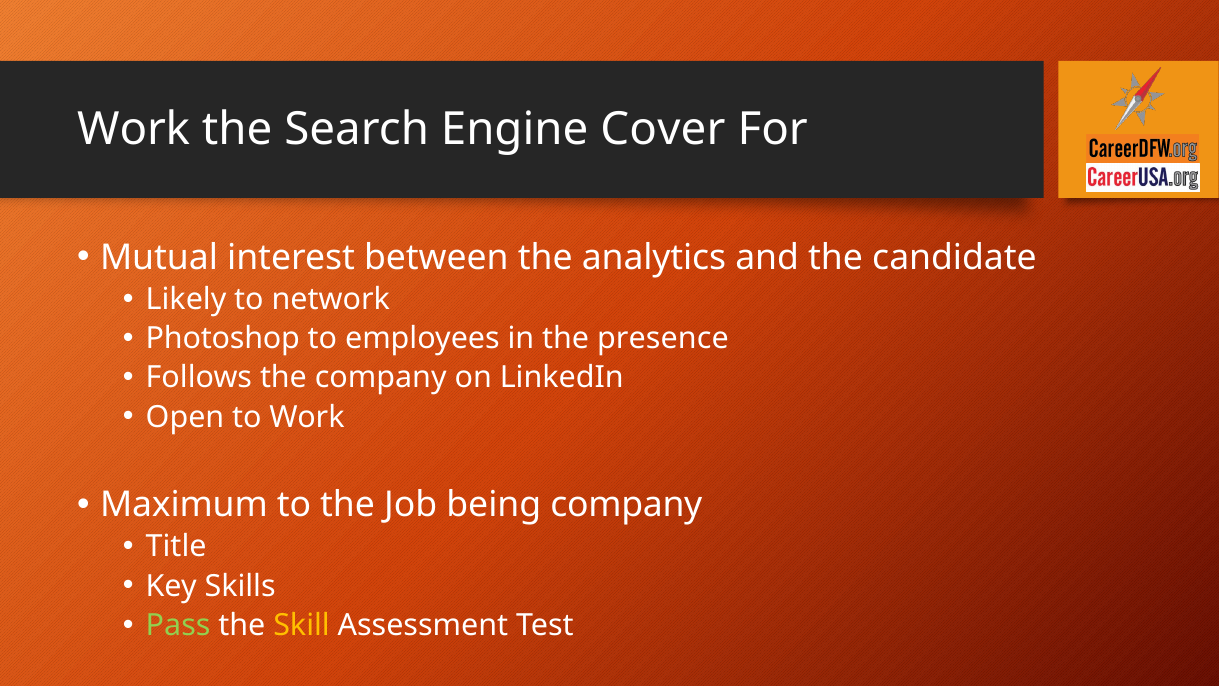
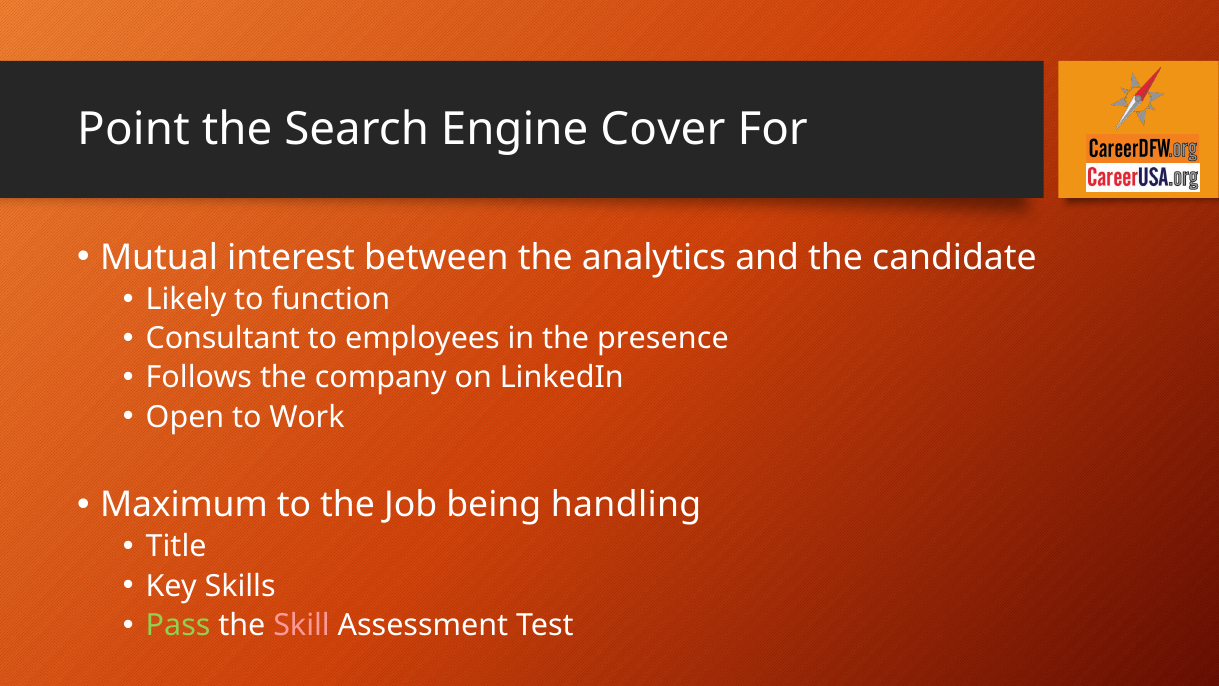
Work at (134, 129): Work -> Point
network: network -> function
Photoshop: Photoshop -> Consultant
being company: company -> handling
Skill colour: yellow -> pink
